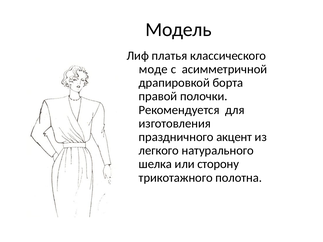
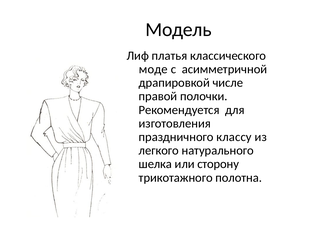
борта: борта -> числе
акцент: акцент -> классу
